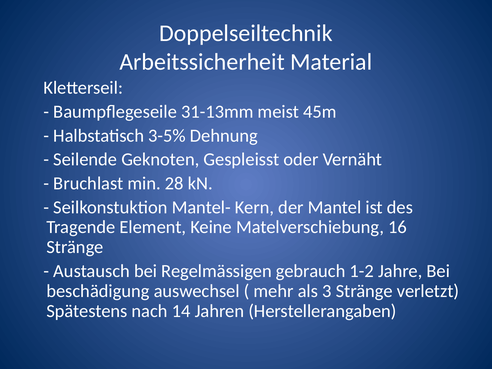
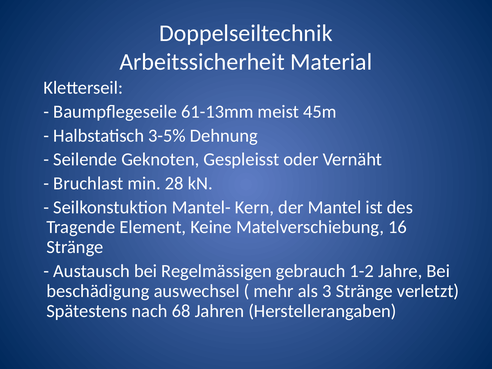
31-13mm: 31-13mm -> 61-13mm
14: 14 -> 68
